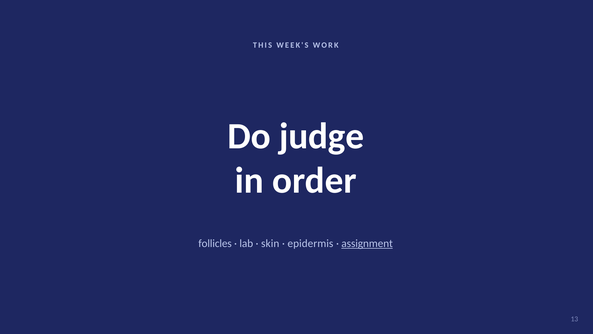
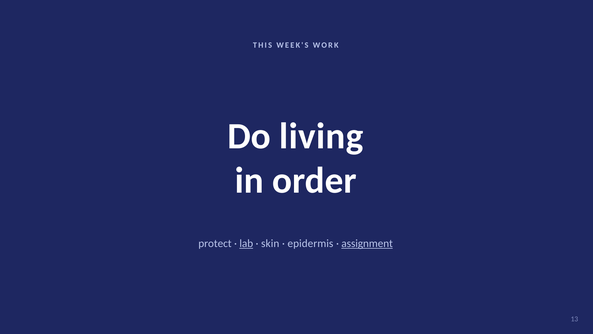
judge: judge -> living
follicles: follicles -> protect
lab underline: none -> present
